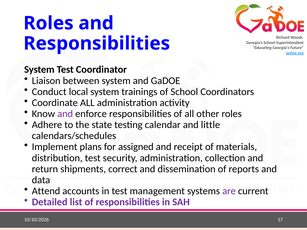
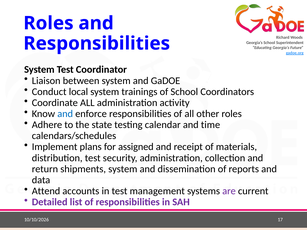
and at (65, 114) colour: purple -> blue
little: little -> time
shipments correct: correct -> system
